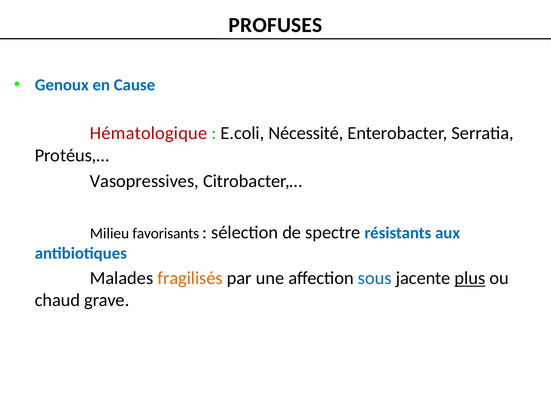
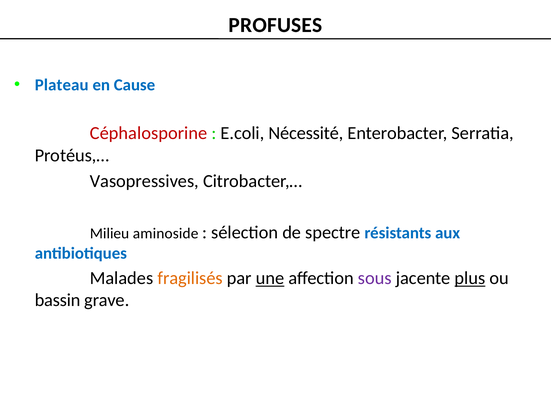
Genoux: Genoux -> Plateau
Hématologique: Hématologique -> Céphalosporine
favorisants: favorisants -> aminoside
une underline: none -> present
sous colour: blue -> purple
chaud: chaud -> bassin
